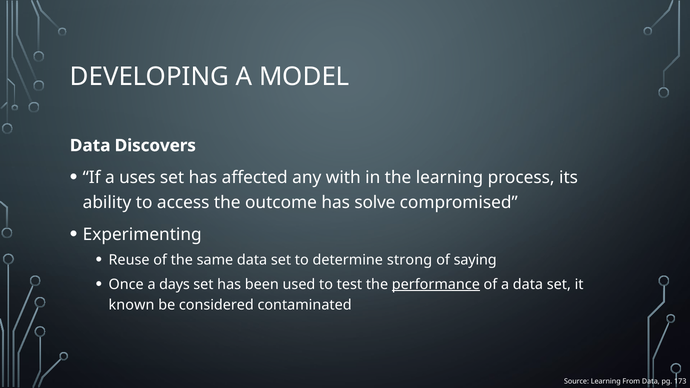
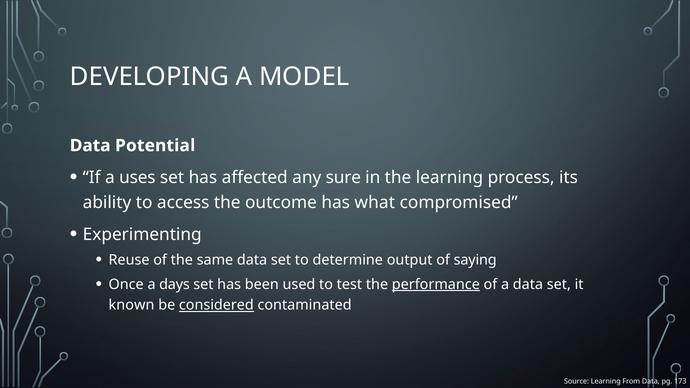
Discovers: Discovers -> Potential
with: with -> sure
solve: solve -> what
strong: strong -> output
considered underline: none -> present
